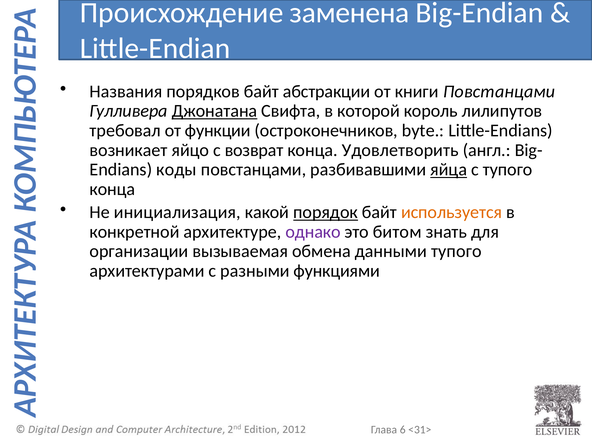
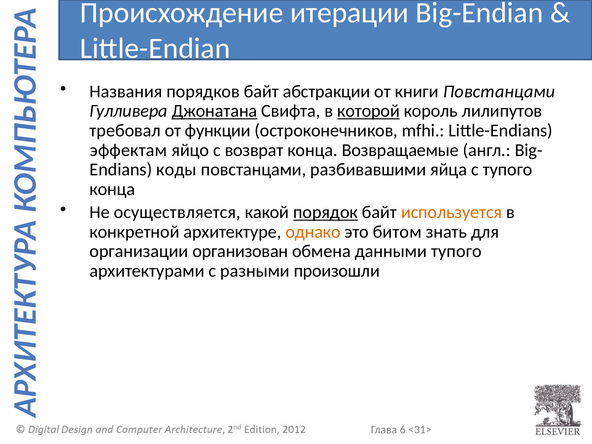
заменена: заменена -> итерации
которой underline: none -> present
byte: byte -> mfhi
возникает: возникает -> эффектам
Удовлетворить: Удовлетворить -> Возвращаемые
яйца underline: present -> none
инициализация: инициализация -> осуществляется
однако colour: purple -> orange
вызываемая: вызываемая -> организован
функциями: функциями -> произошли
